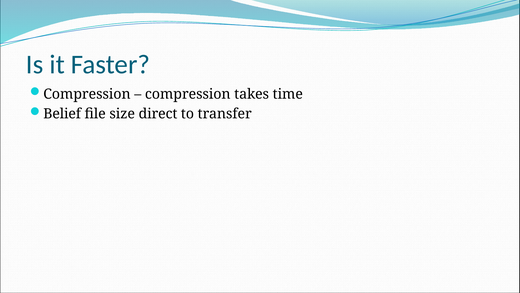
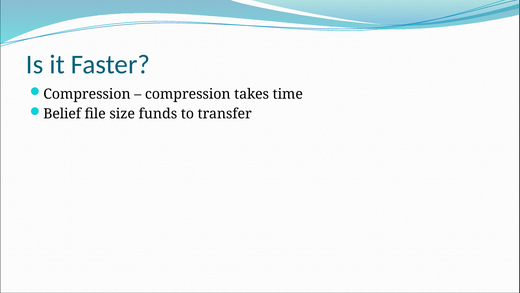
direct: direct -> funds
